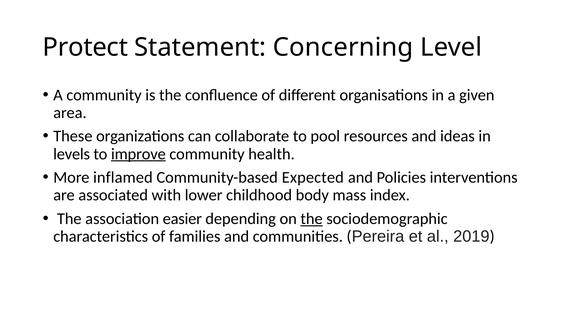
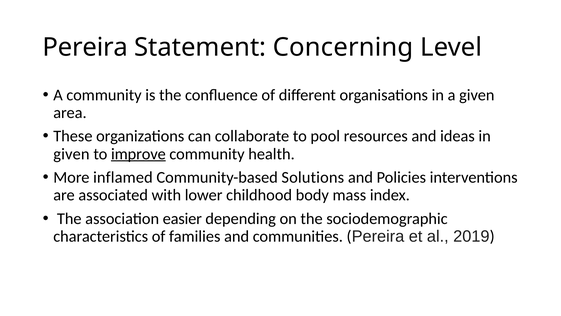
Protect at (85, 47): Protect -> Pereira
levels at (72, 154): levels -> given
Expected: Expected -> Solutions
the at (312, 218) underline: present -> none
